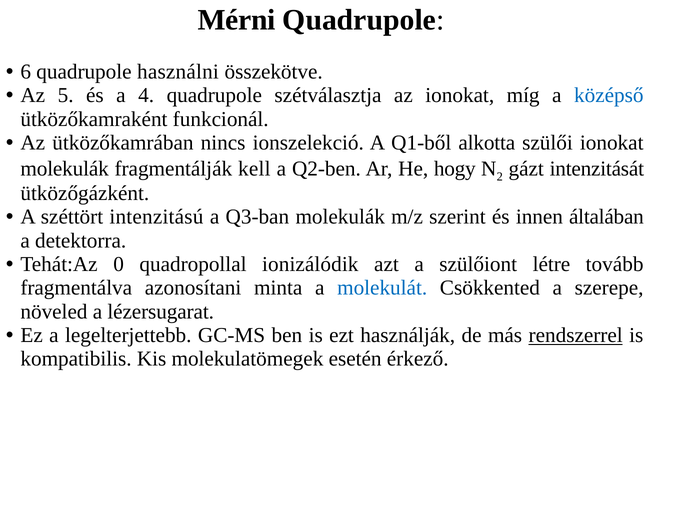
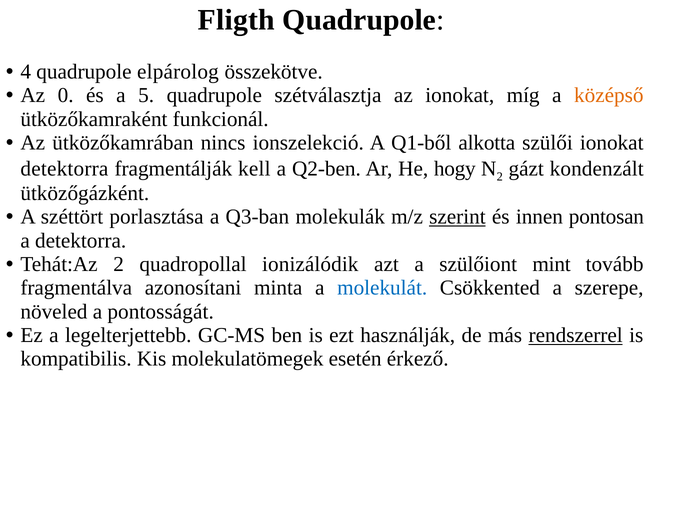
Mérni: Mérni -> Fligth
6: 6 -> 4
használni: használni -> elpárolog
5: 5 -> 0
4: 4 -> 5
középső colour: blue -> orange
molekulák at (65, 169): molekulák -> detektorra
intenzitását: intenzitását -> kondenzált
intenzitású: intenzitású -> porlasztása
szerint underline: none -> present
általában: általában -> pontosan
Tehát:Az 0: 0 -> 2
létre: létre -> mint
lézersugarat: lézersugarat -> pontosságát
